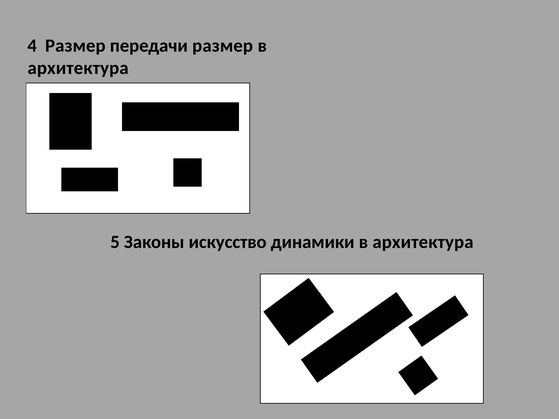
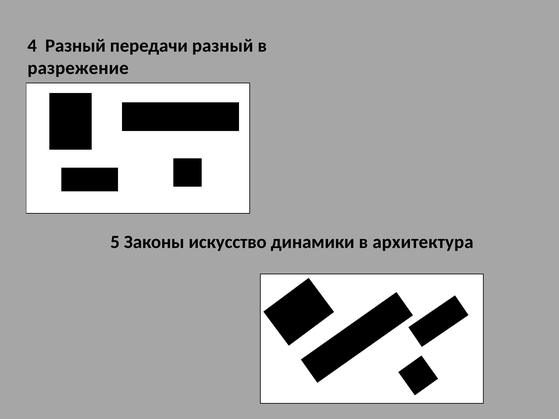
4 Размер: Размер -> Разный
передачи размер: размер -> разный
архитектура at (78, 68): архитектура -> разрежение
